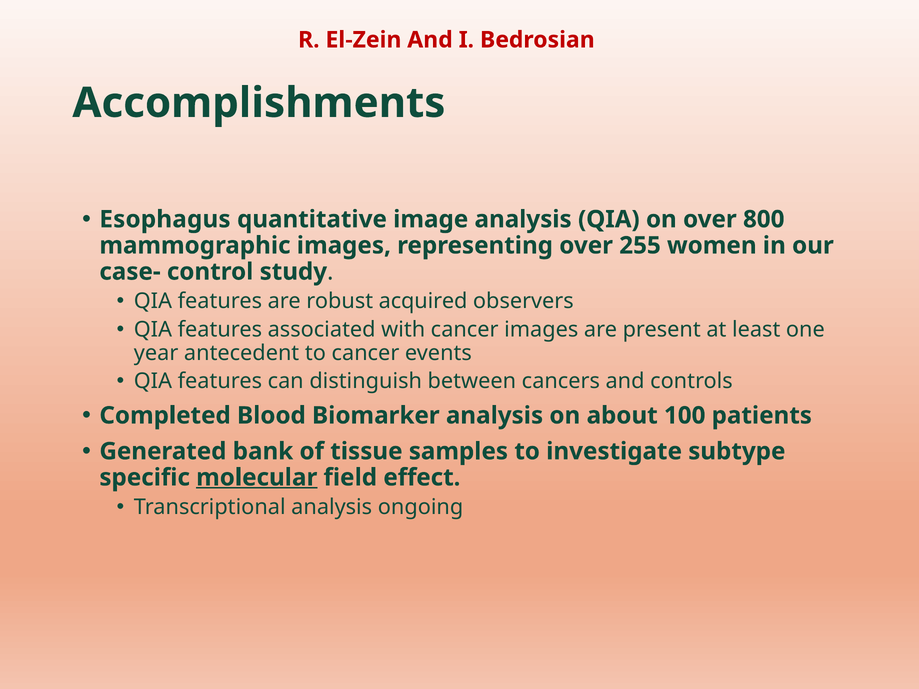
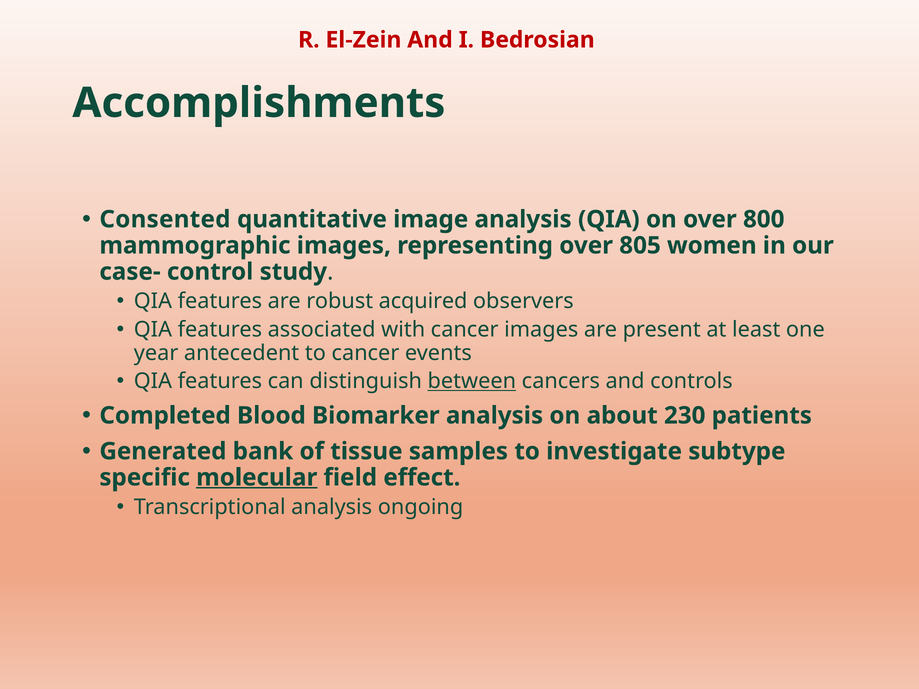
Esophagus: Esophagus -> Consented
255: 255 -> 805
between underline: none -> present
100: 100 -> 230
